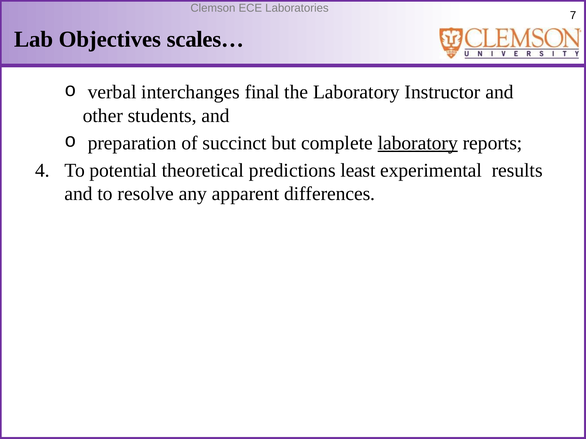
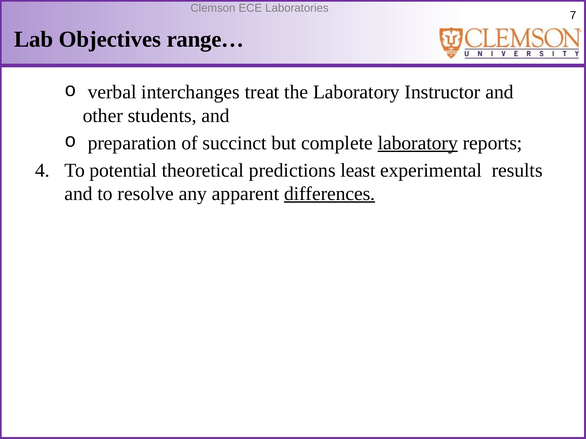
scales…: scales… -> range…
final: final -> treat
differences underline: none -> present
